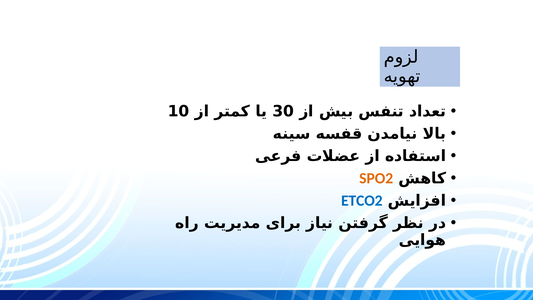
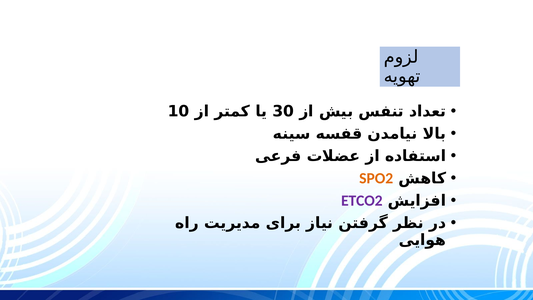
ETCO2 colour: blue -> purple
